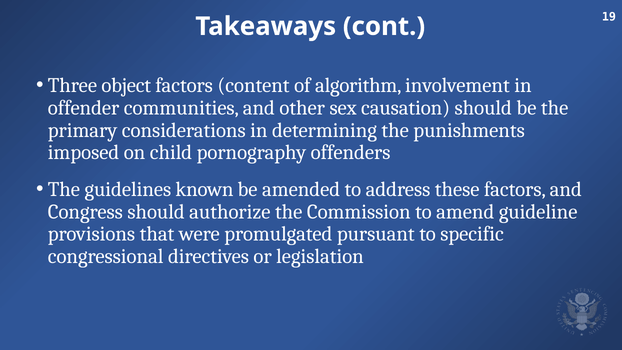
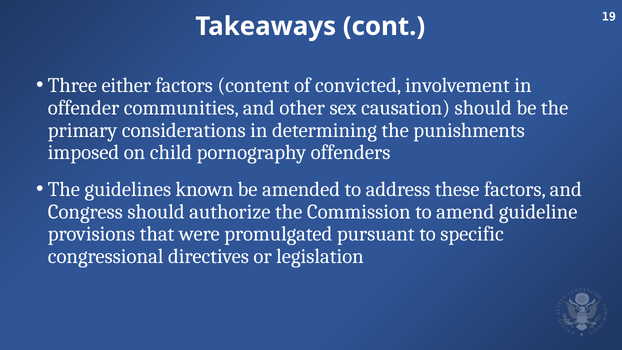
object: object -> either
algorithm: algorithm -> convicted
